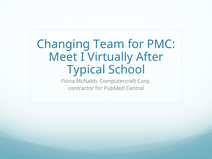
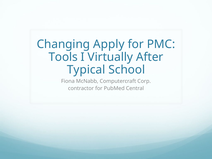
Team: Team -> Apply
Meet: Meet -> Tools
